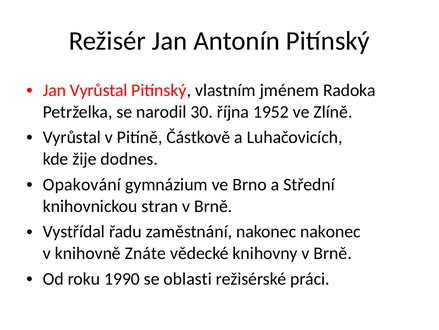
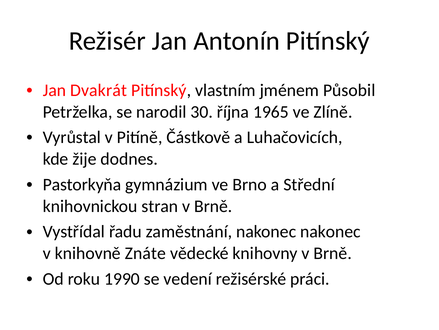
Jan Vyrůstal: Vyrůstal -> Dvakrát
Radoka: Radoka -> Působil
1952: 1952 -> 1965
Opakování: Opakování -> Pastorkyňa
oblasti: oblasti -> vedení
